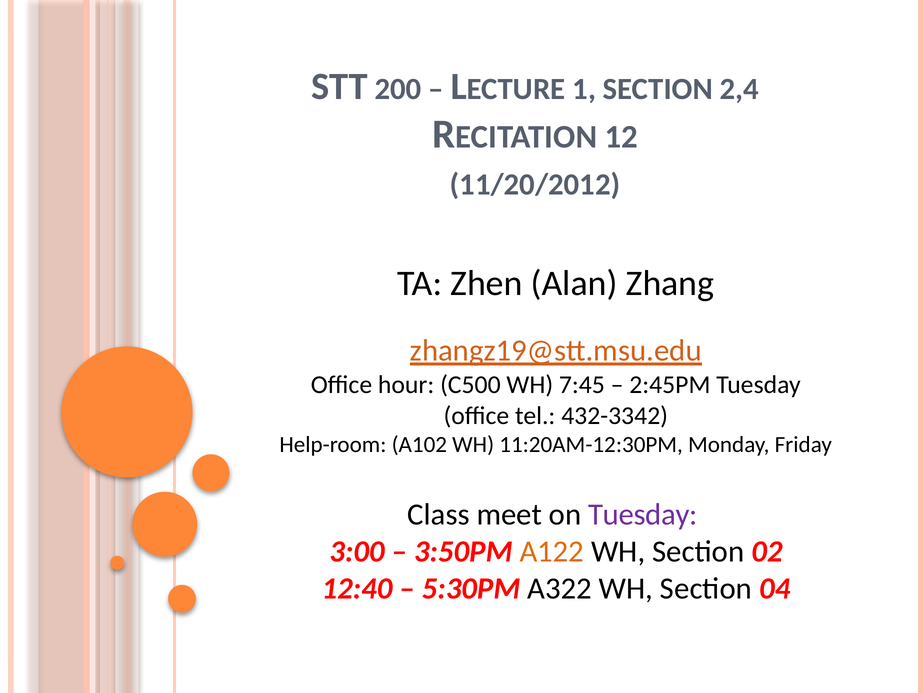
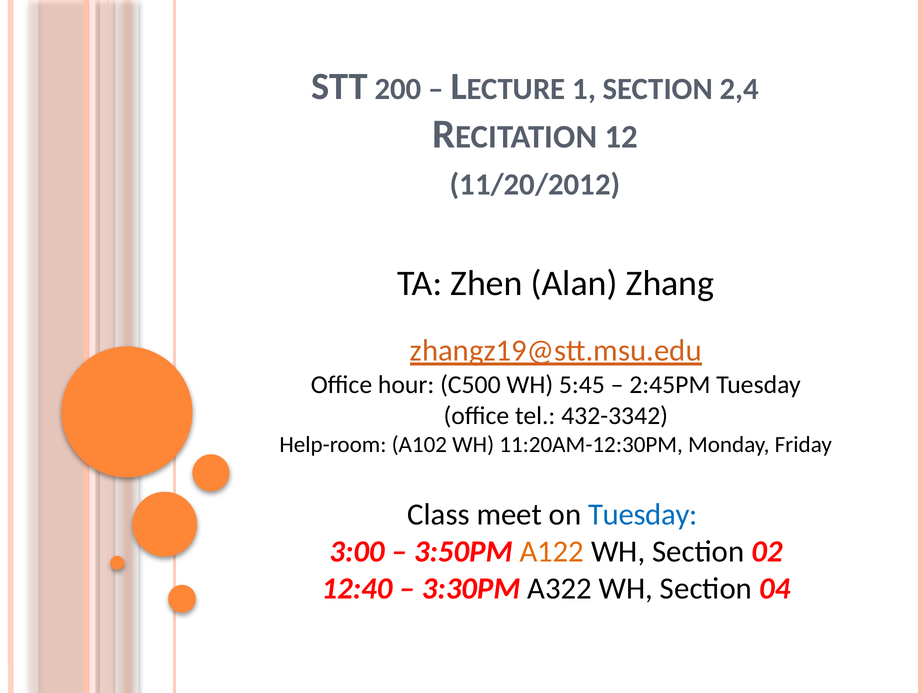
7:45: 7:45 -> 5:45
Tuesday at (643, 515) colour: purple -> blue
5:30PM: 5:30PM -> 3:30PM
